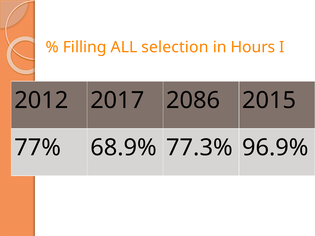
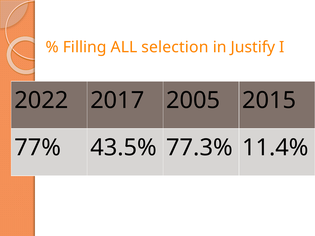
Hours: Hours -> Justify
2012: 2012 -> 2022
2086: 2086 -> 2005
68.9%: 68.9% -> 43.5%
96.9%: 96.9% -> 11.4%
